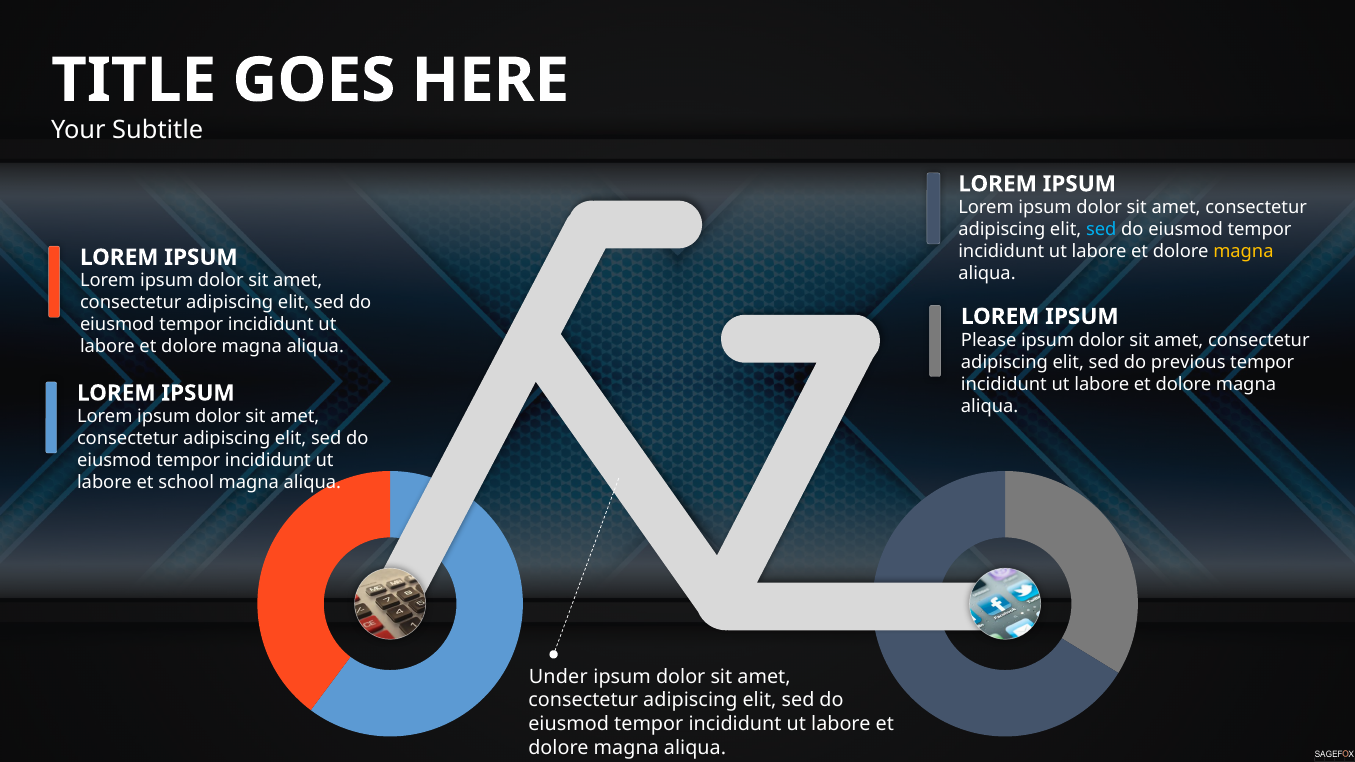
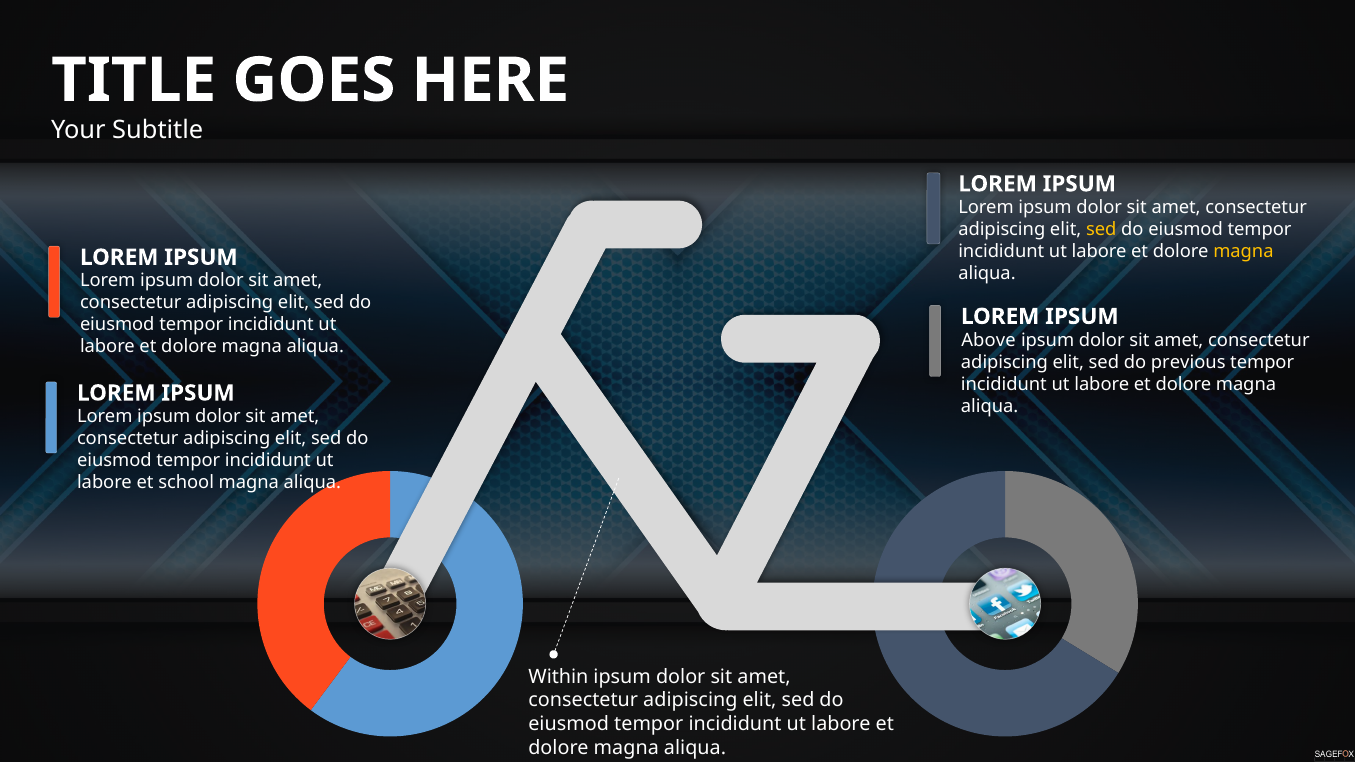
sed at (1101, 230) colour: light blue -> yellow
Please: Please -> Above
Under: Under -> Within
